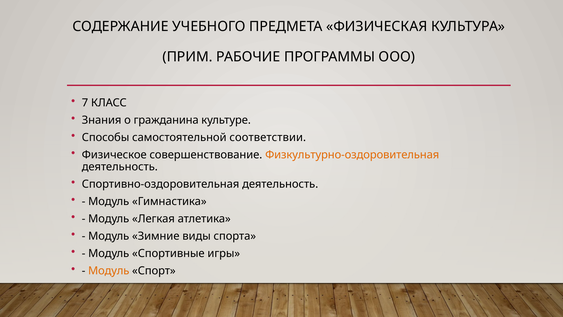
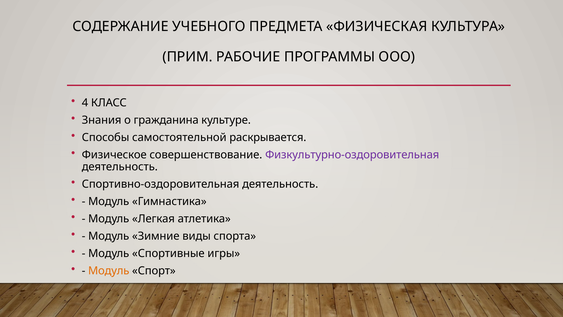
7: 7 -> 4
соответствии: соответствии -> раскрывается
Физкультурно-оздоровительная colour: orange -> purple
